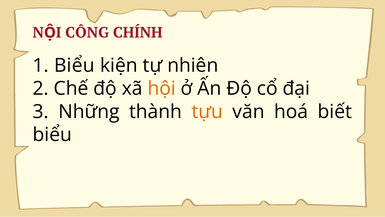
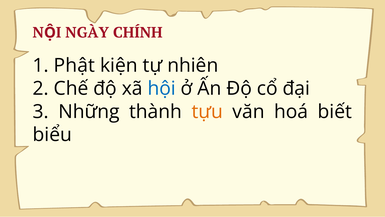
CÔNG: CÔNG -> NGÀY
1 Biểu: Biểu -> Phật
hội colour: orange -> blue
